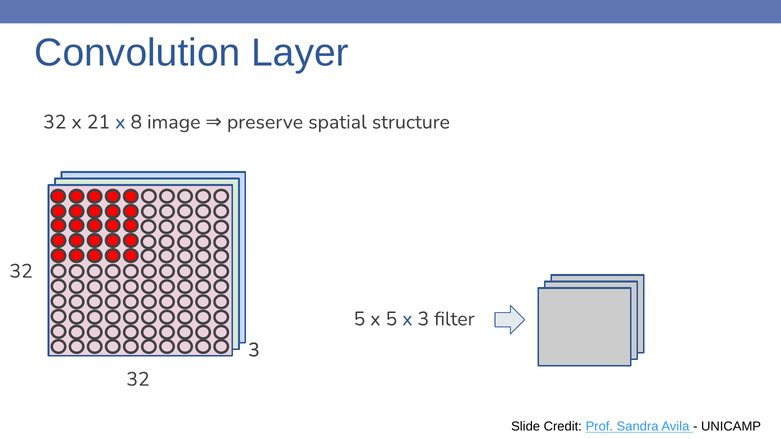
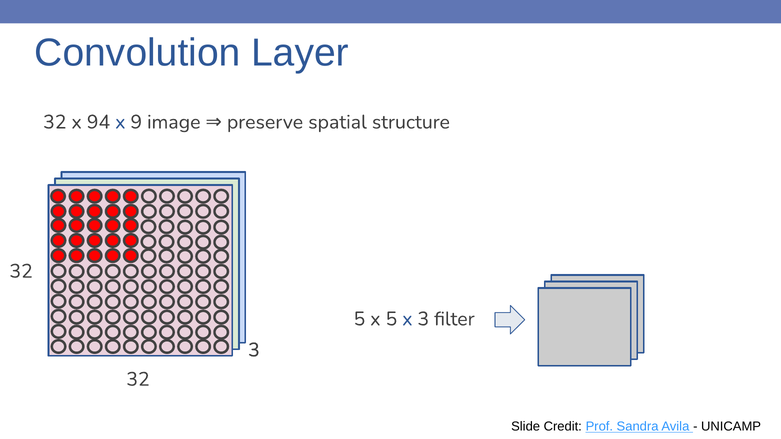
21: 21 -> 94
8: 8 -> 9
